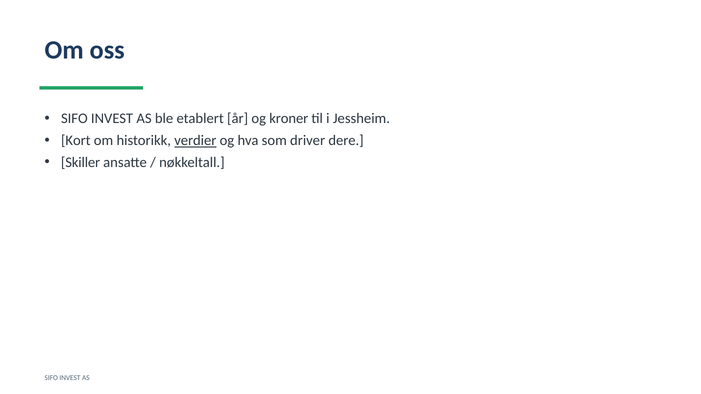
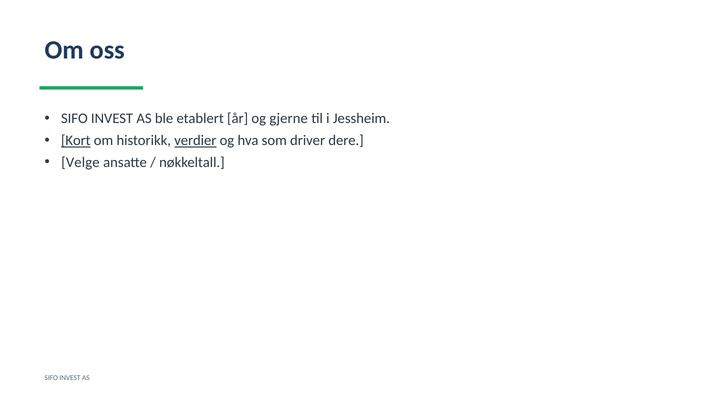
kroner: kroner -> gjerne
Kort underline: none -> present
Skiller: Skiller -> Velge
